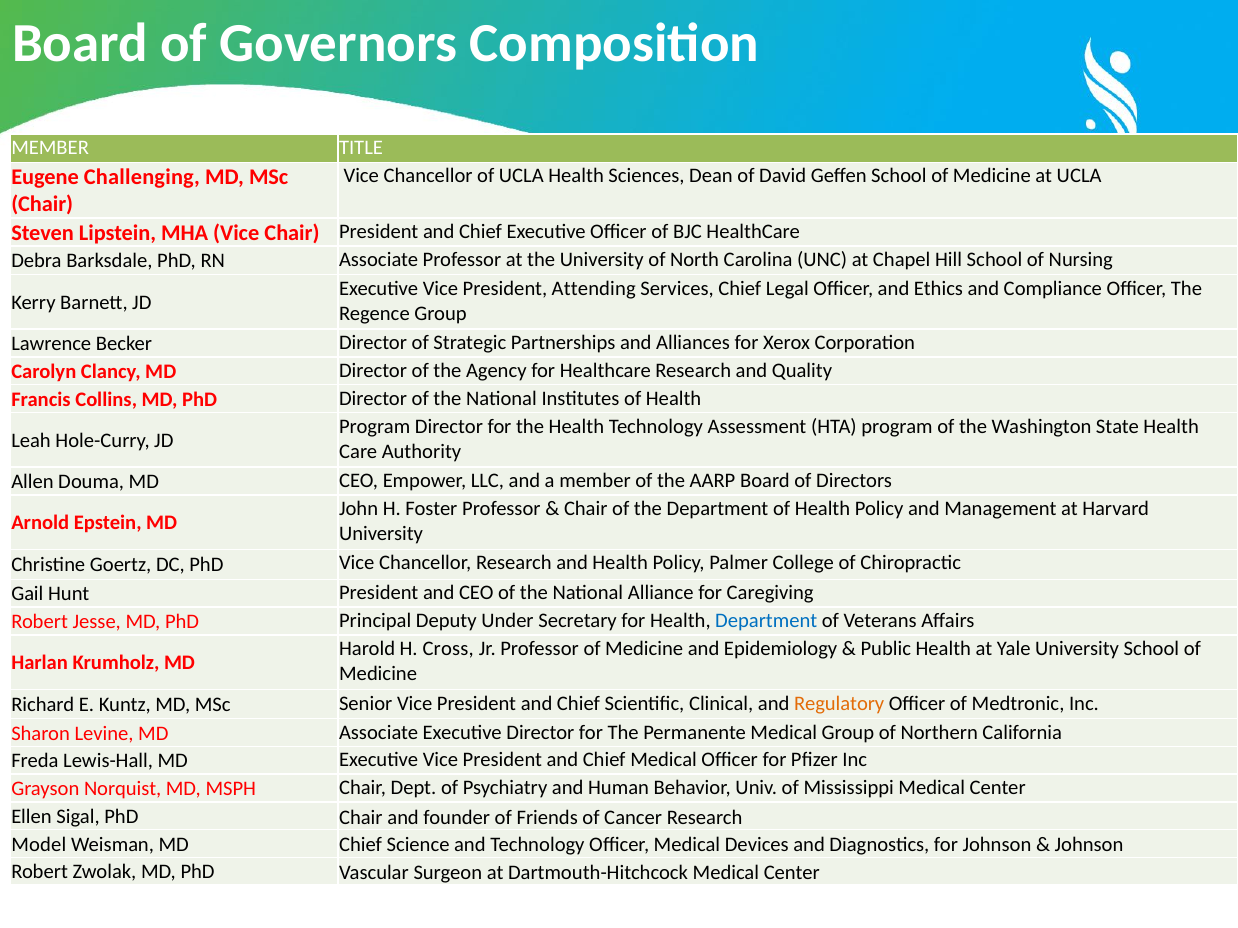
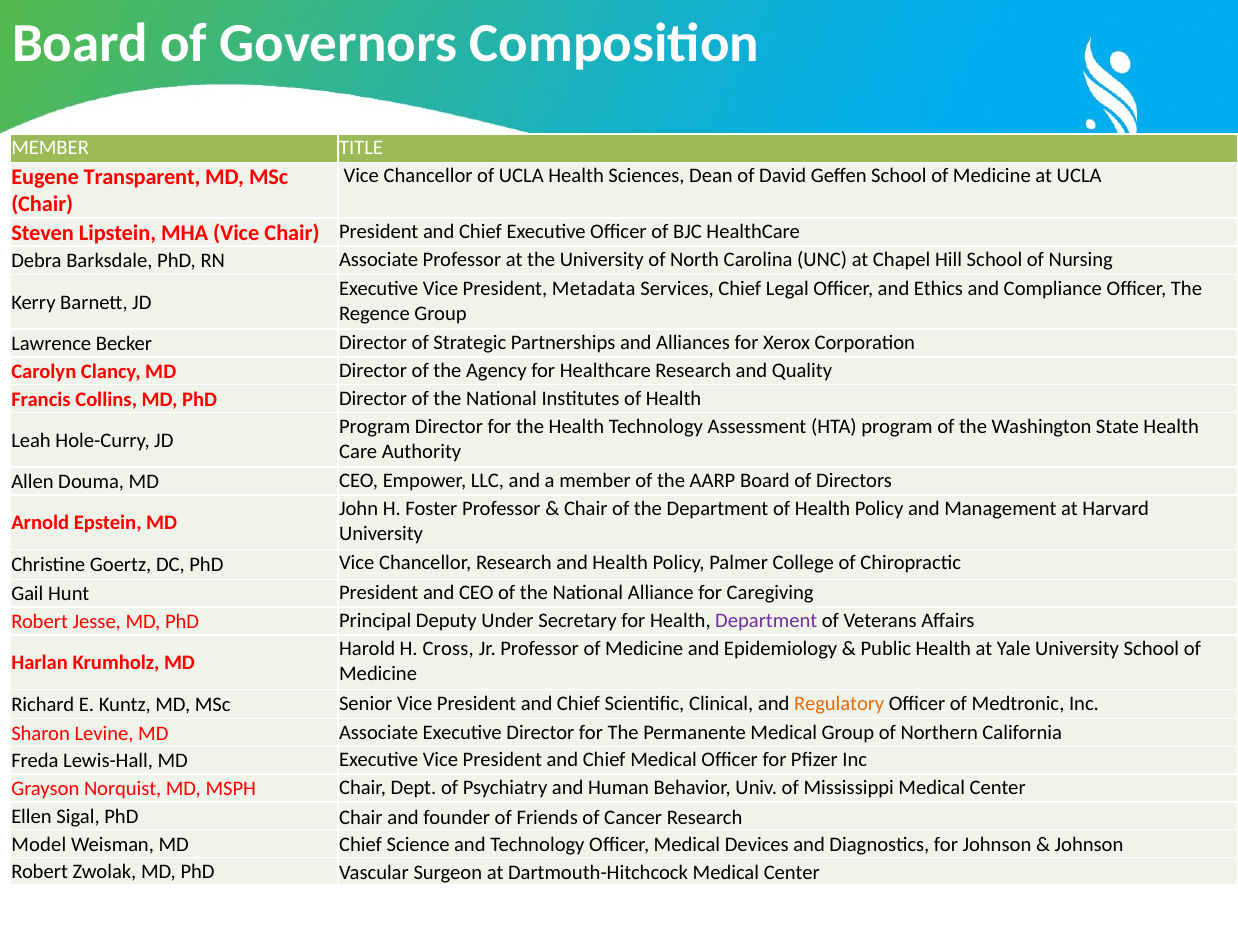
Challenging: Challenging -> Transparent
Attending: Attending -> Metadata
Department at (766, 621) colour: blue -> purple
